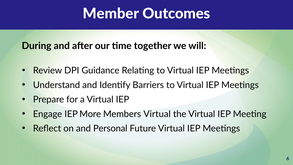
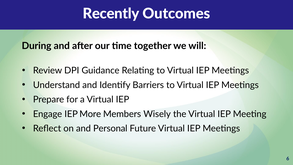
Member: Member -> Recently
Members Virtual: Virtual -> Wisely
